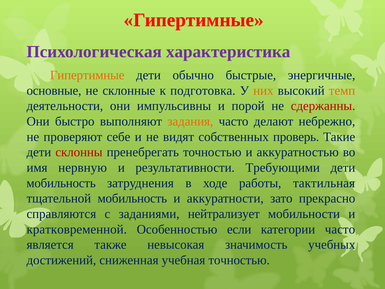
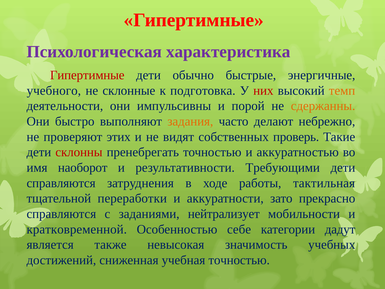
Гипертимные at (87, 75) colour: orange -> red
основные: основные -> учебного
них colour: orange -> red
сдержанны colour: red -> orange
себе: себе -> этих
нервную: нервную -> наоборот
мобильность at (61, 183): мобильность -> справляются
тщательной мобильность: мобильность -> переработки
если: если -> себе
категории часто: часто -> дадут
